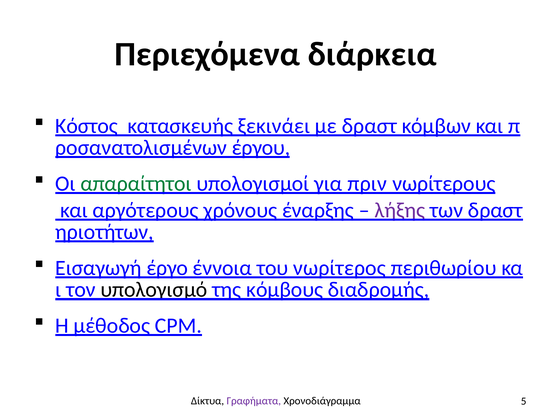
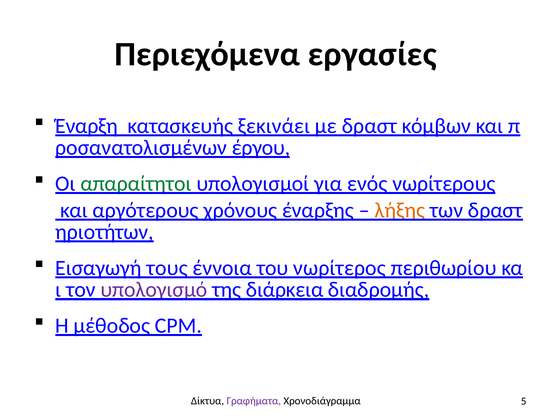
διάρκεια: διάρκεια -> εργασίες
Κόστος: Κόστος -> Έναρξη
πριν: πριν -> ενός
λήξης colour: purple -> orange
έργο: έργο -> τους
υπολογισμό colour: black -> purple
κόμβους: κόμβους -> διάρκεια
